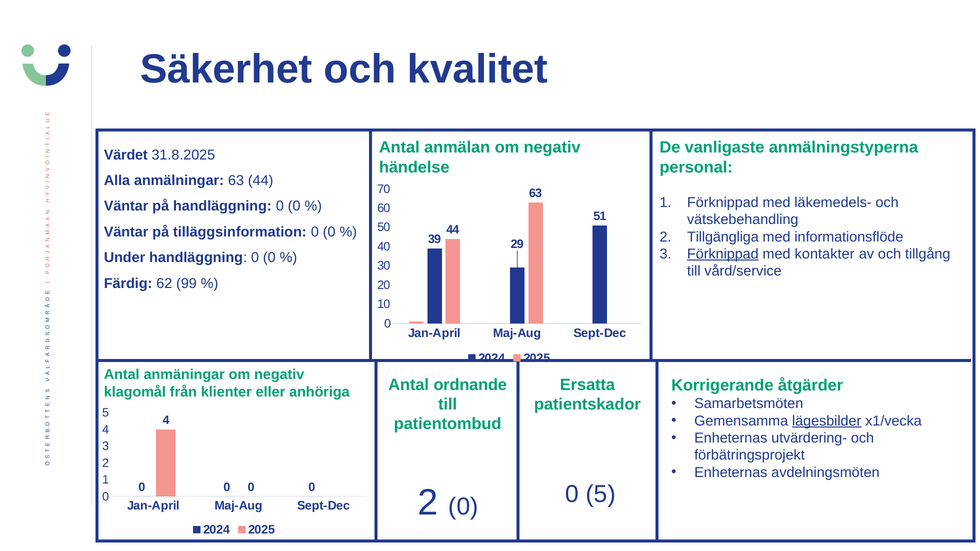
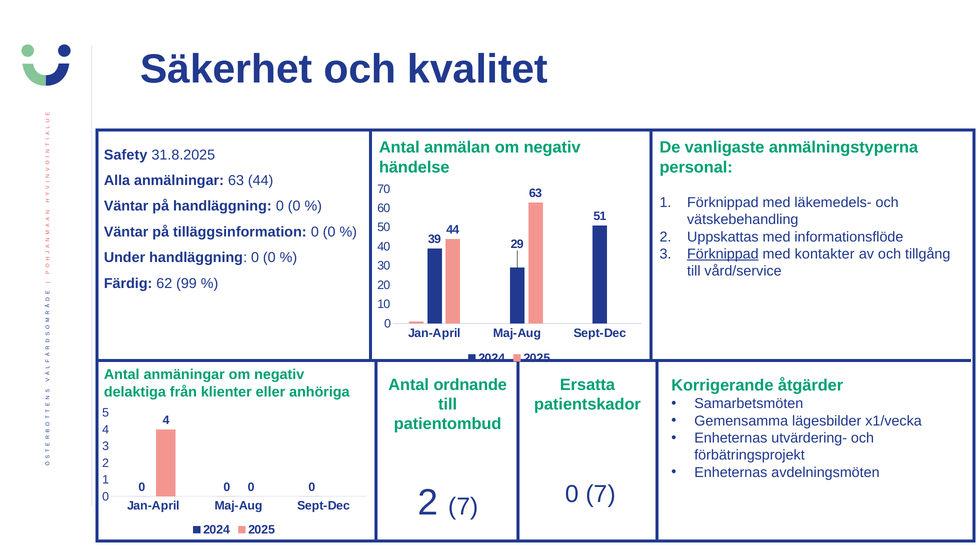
Värdet: Värdet -> Safety
Tillgängliga: Tillgängliga -> Uppskattas
klagomål: klagomål -> delaktiga
lägesbilder underline: present -> none
0 5: 5 -> 7
2 0: 0 -> 7
